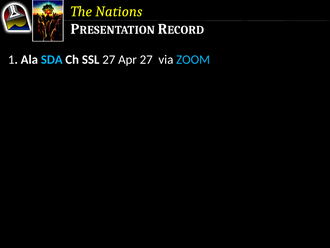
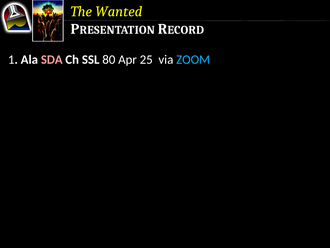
Nations: Nations -> Wanted
SDA colour: light blue -> pink
SSL 27: 27 -> 80
Apr 27: 27 -> 25
